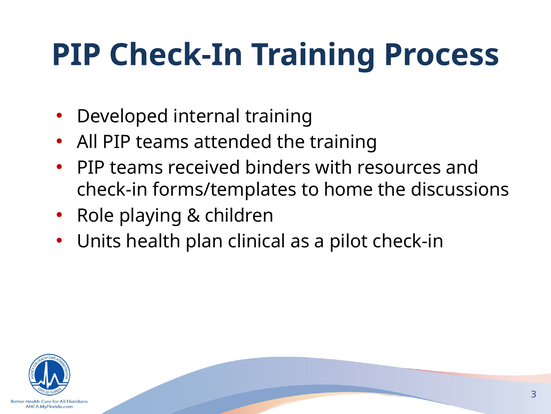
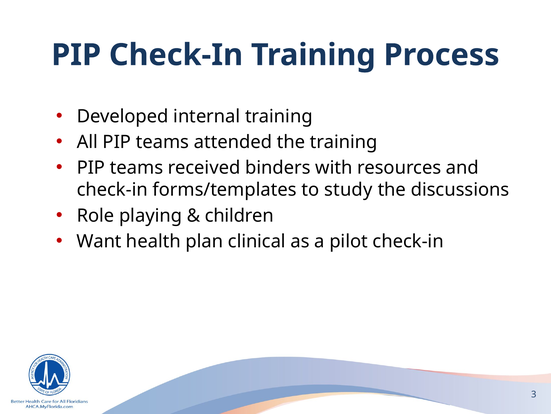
home: home -> study
Units: Units -> Want
